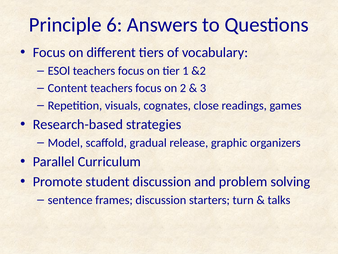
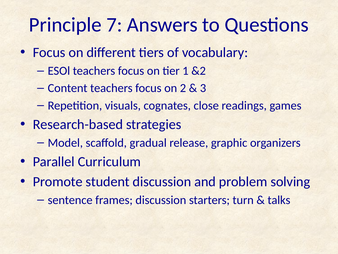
6: 6 -> 7
